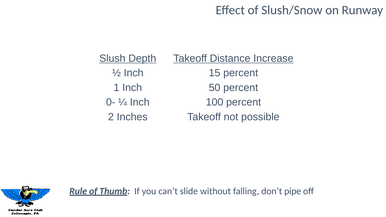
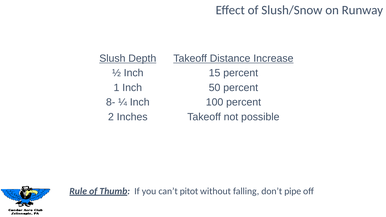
0-: 0- -> 8-
slide: slide -> pitot
